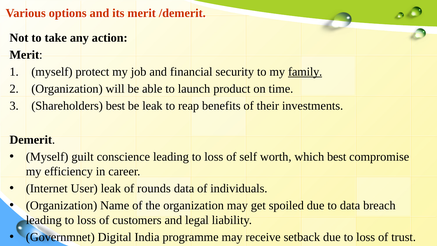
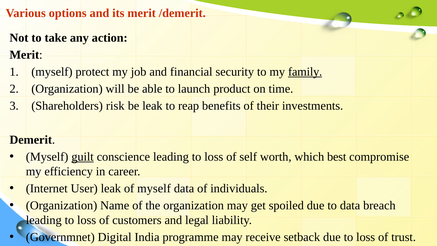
Shareholders best: best -> risk
guilt underline: none -> present
of rounds: rounds -> myself
